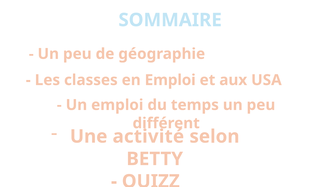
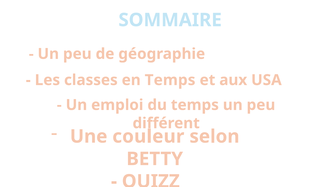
en Emploi: Emploi -> Temps
activité: activité -> couleur
